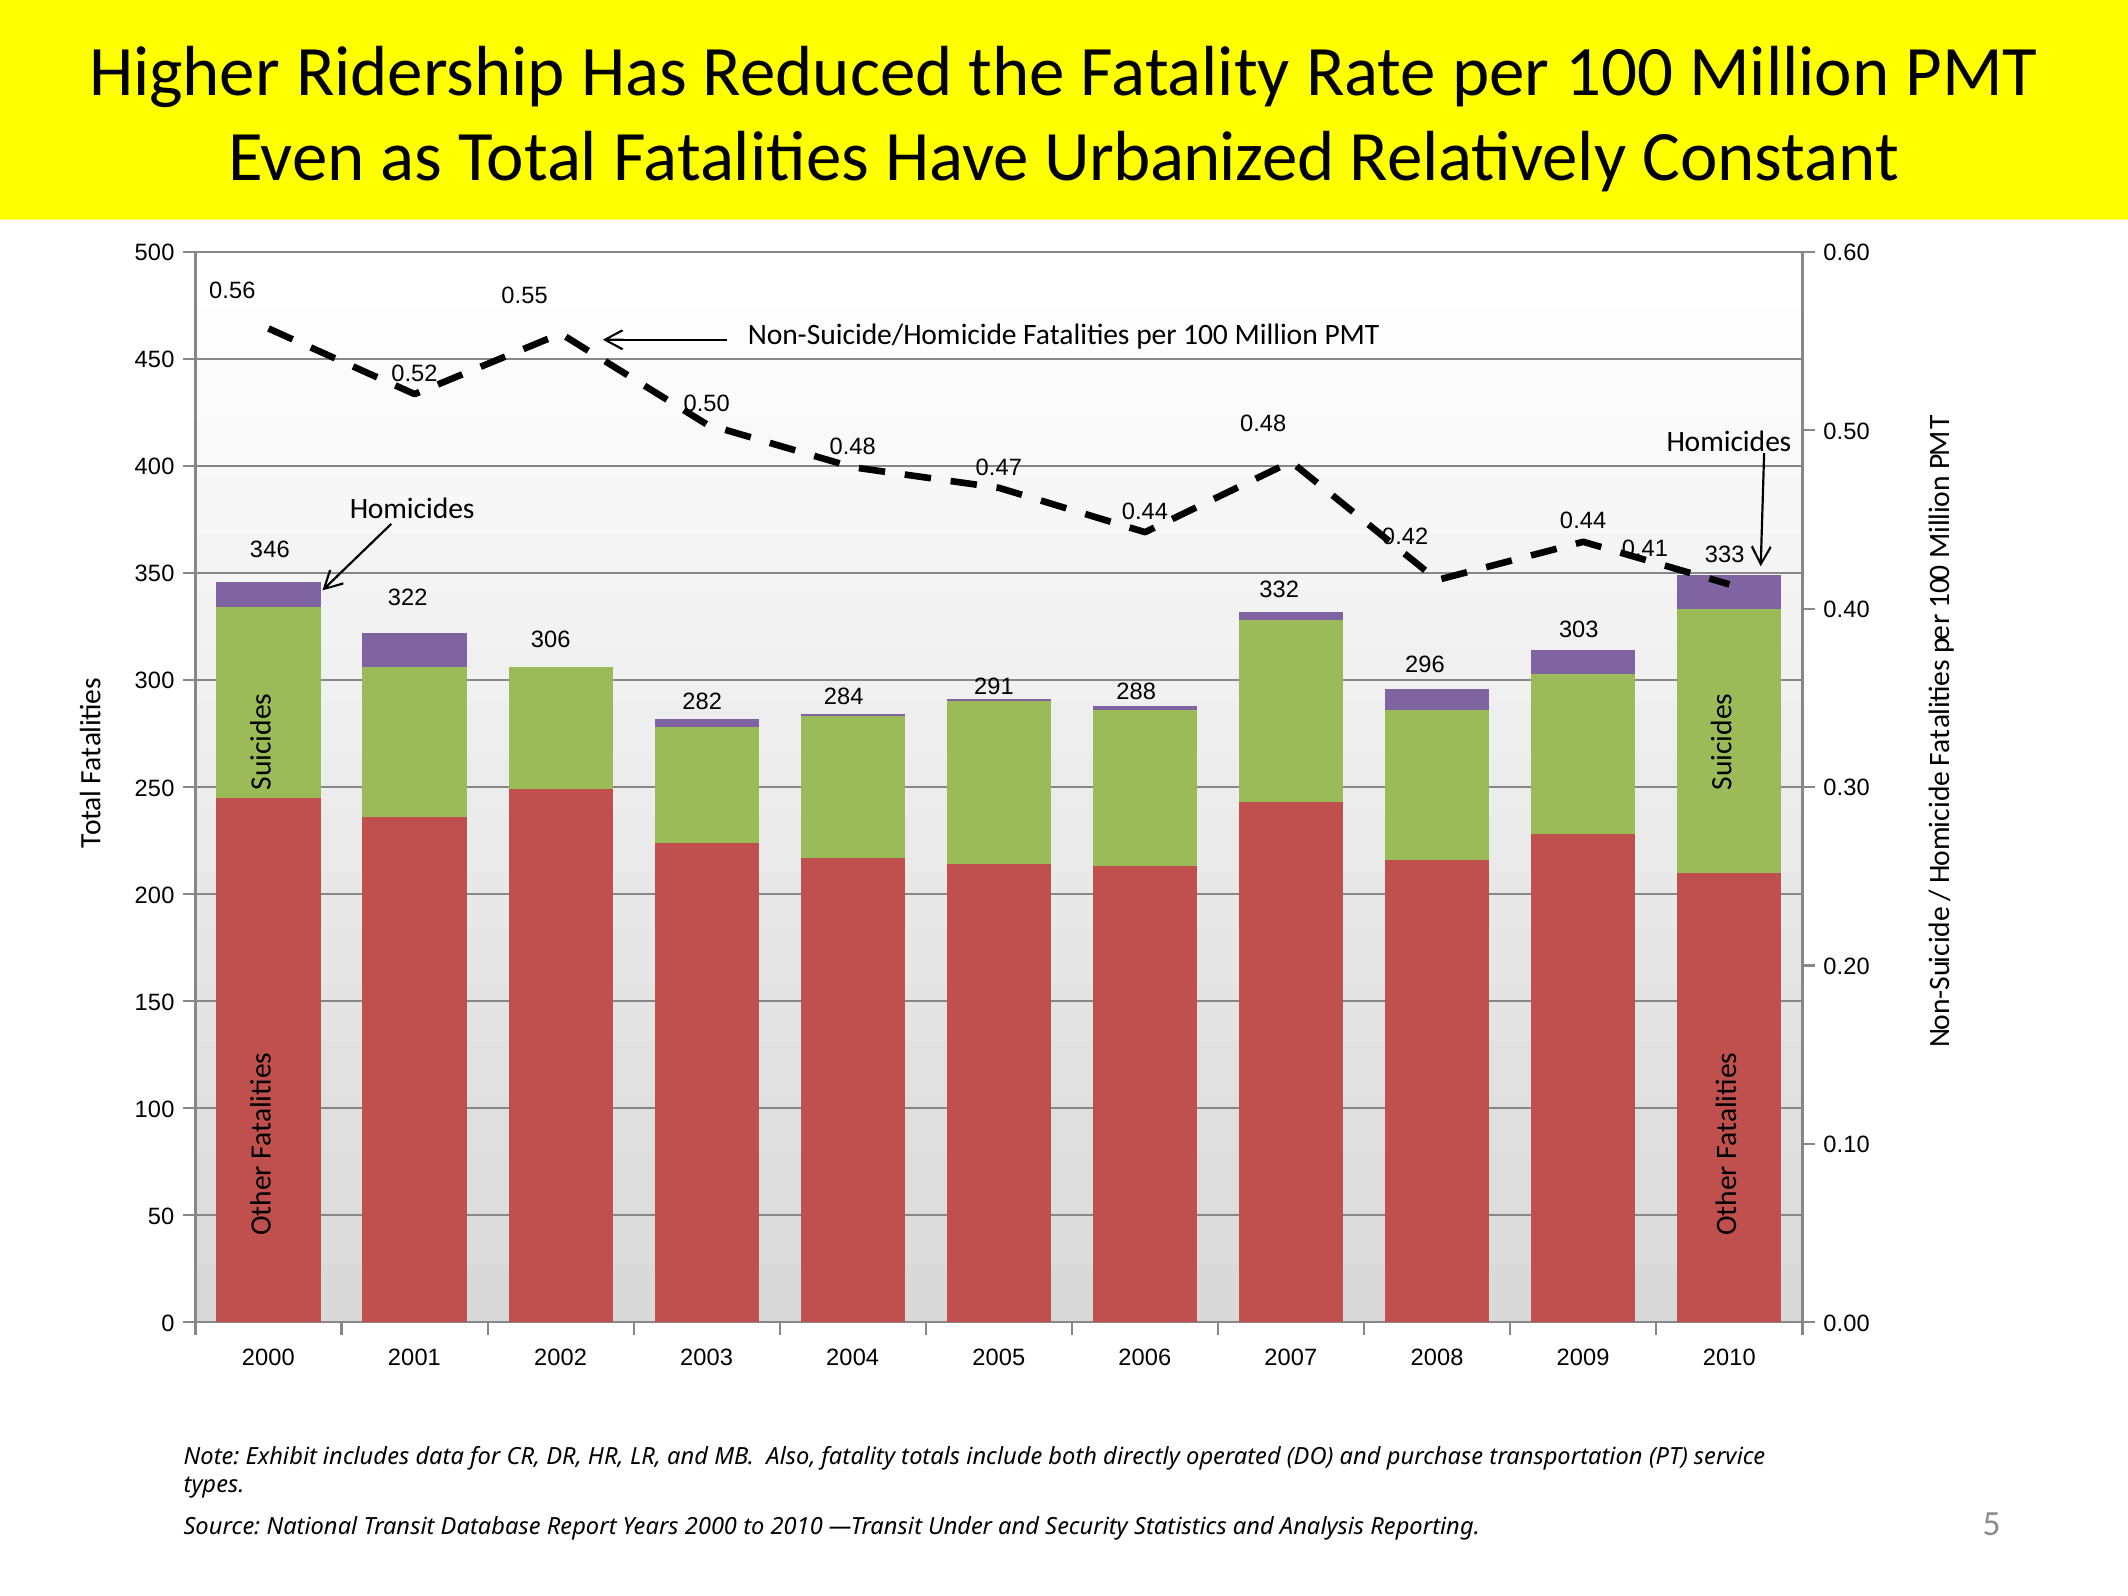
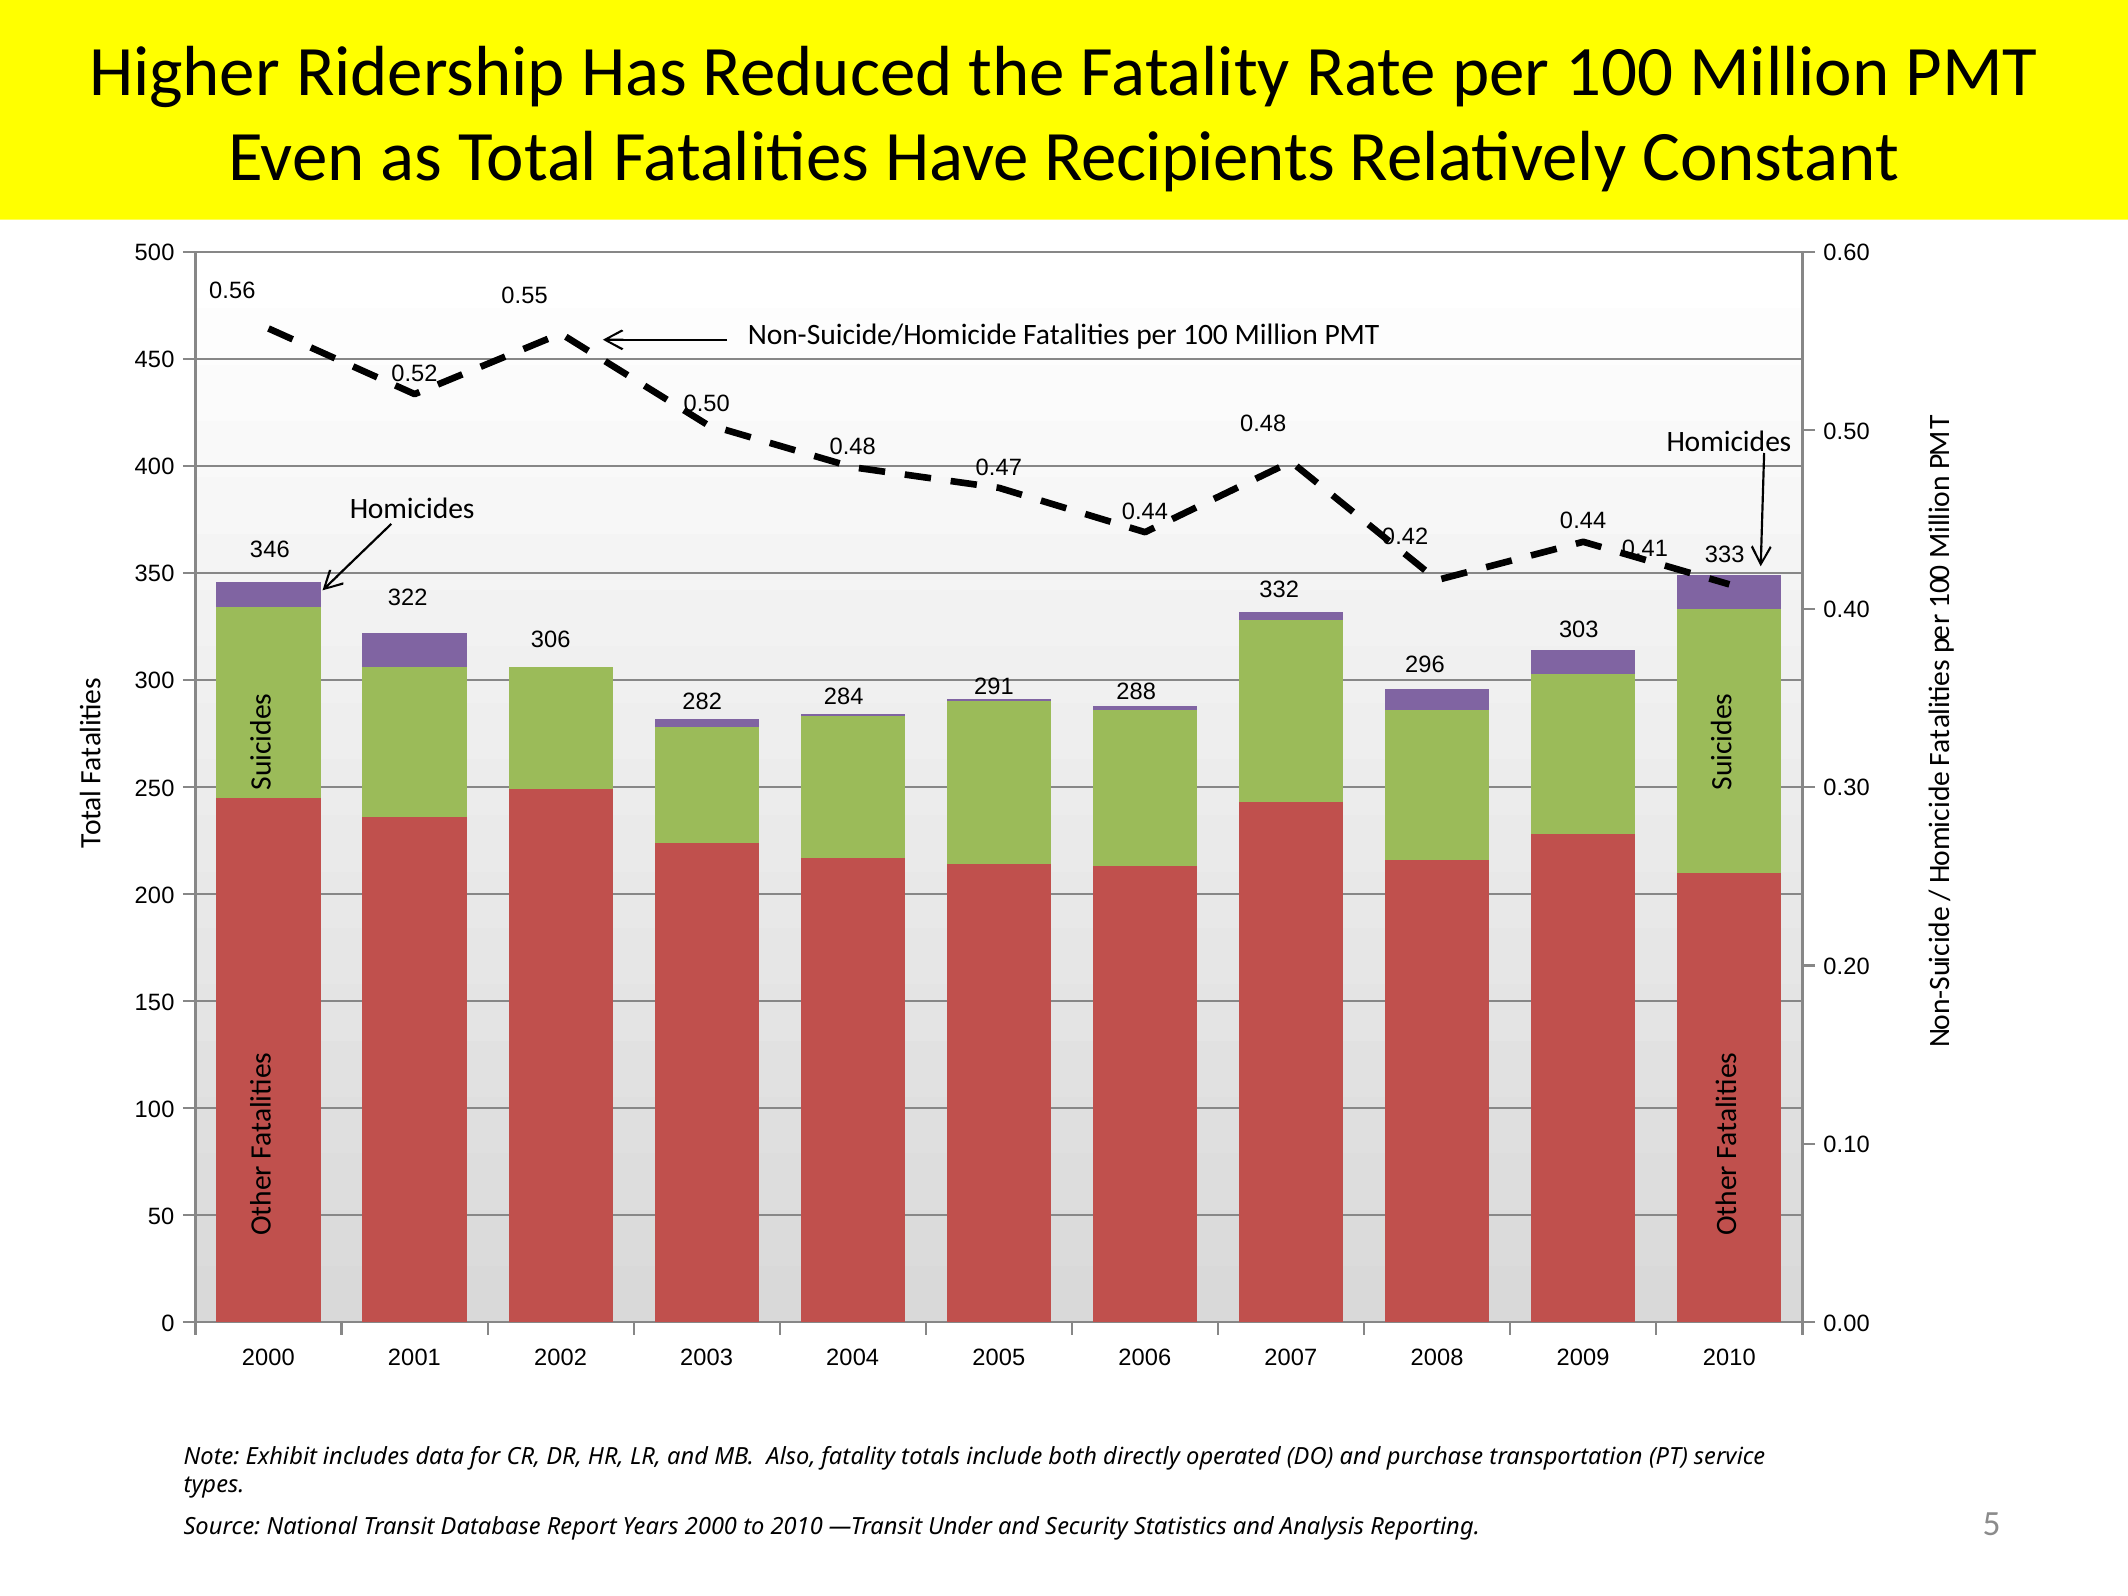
Urbanized: Urbanized -> Recipients
